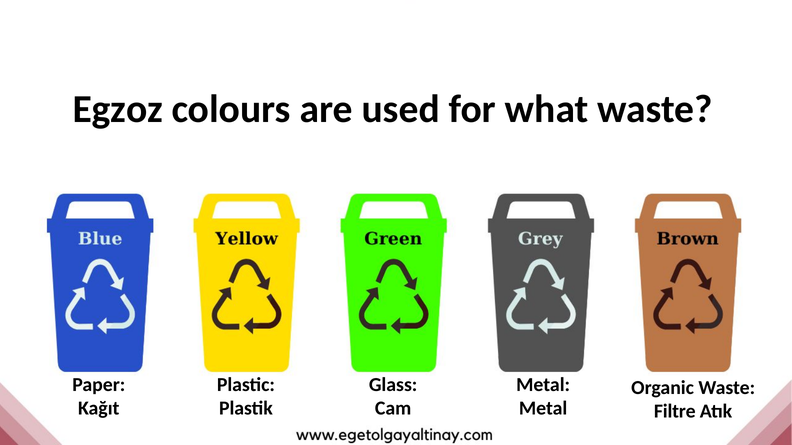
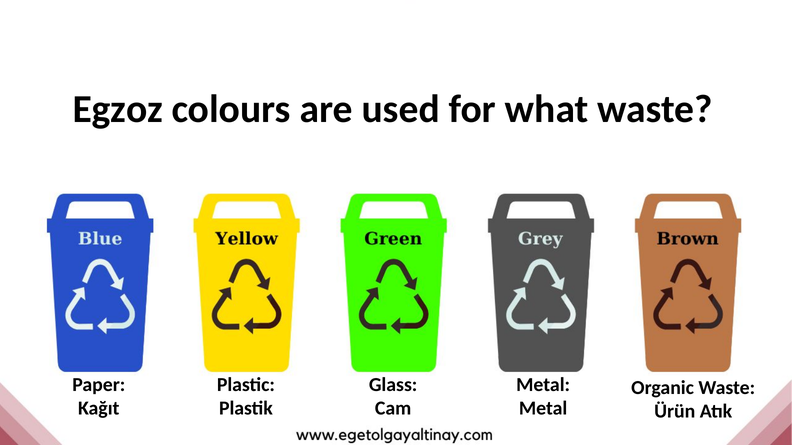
Filtre: Filtre -> Ürün
